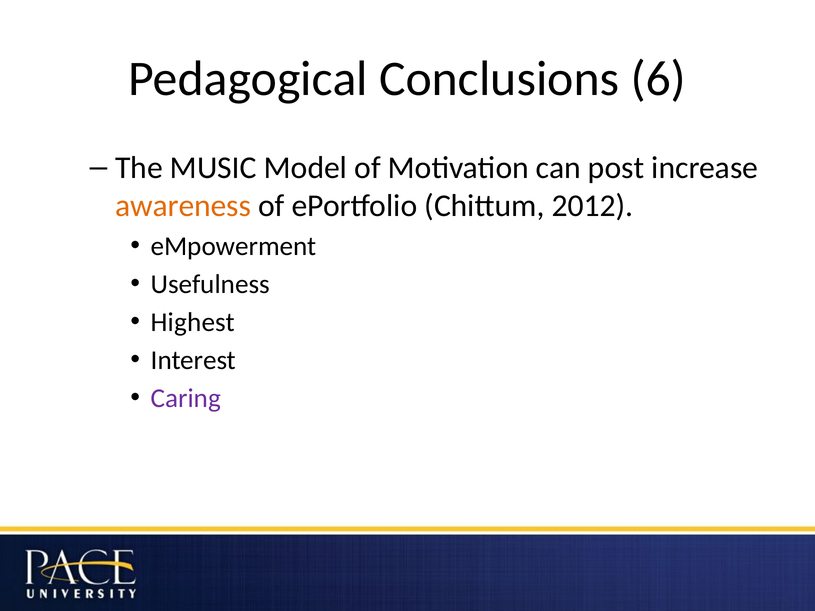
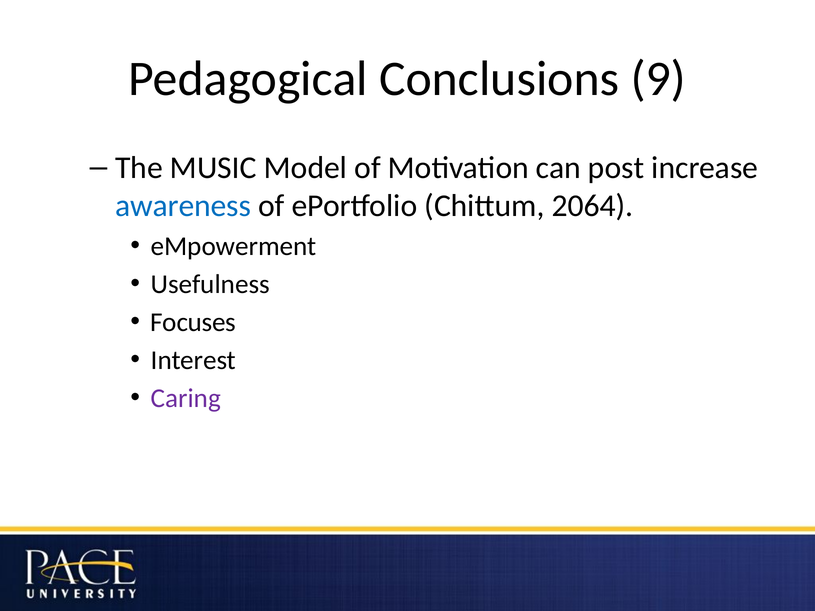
6: 6 -> 9
awareness colour: orange -> blue
2012: 2012 -> 2064
Highest: Highest -> Focuses
